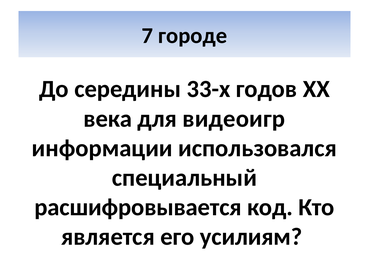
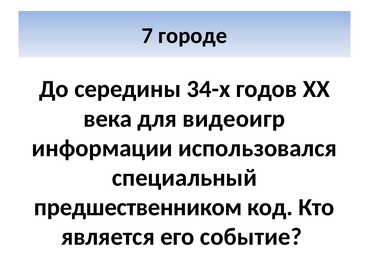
33-х: 33-х -> 34-х
расшифровывается: расшифровывается -> предшественником
усилиям: усилиям -> событие
